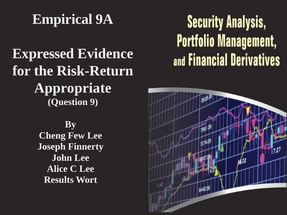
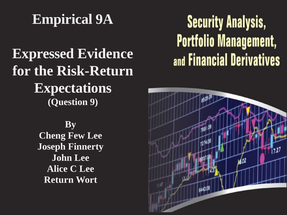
Appropriate: Appropriate -> Expectations
Results: Results -> Return
